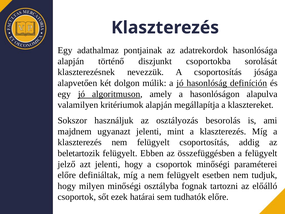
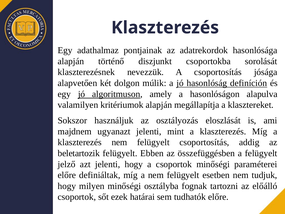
besorolás: besorolás -> eloszlását
